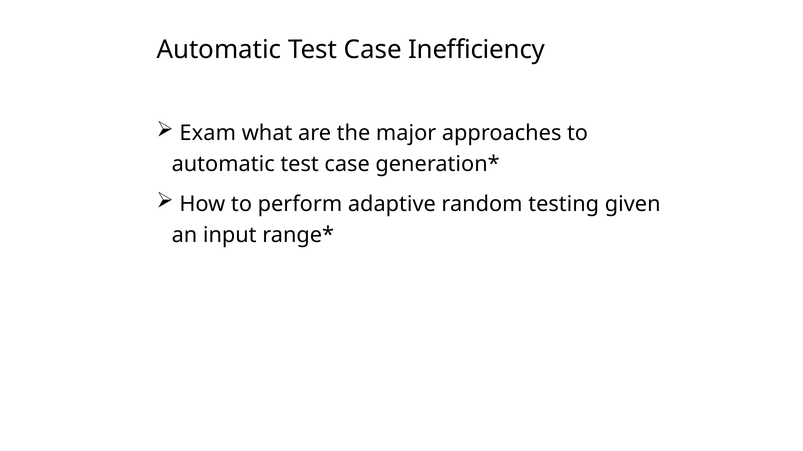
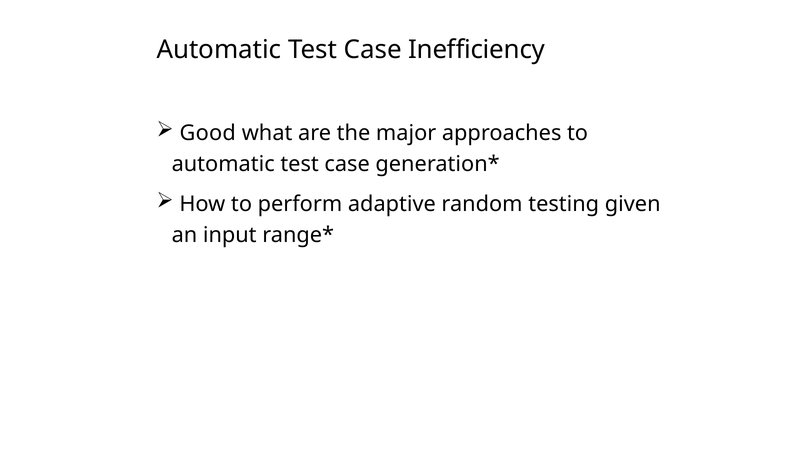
Exam: Exam -> Good
